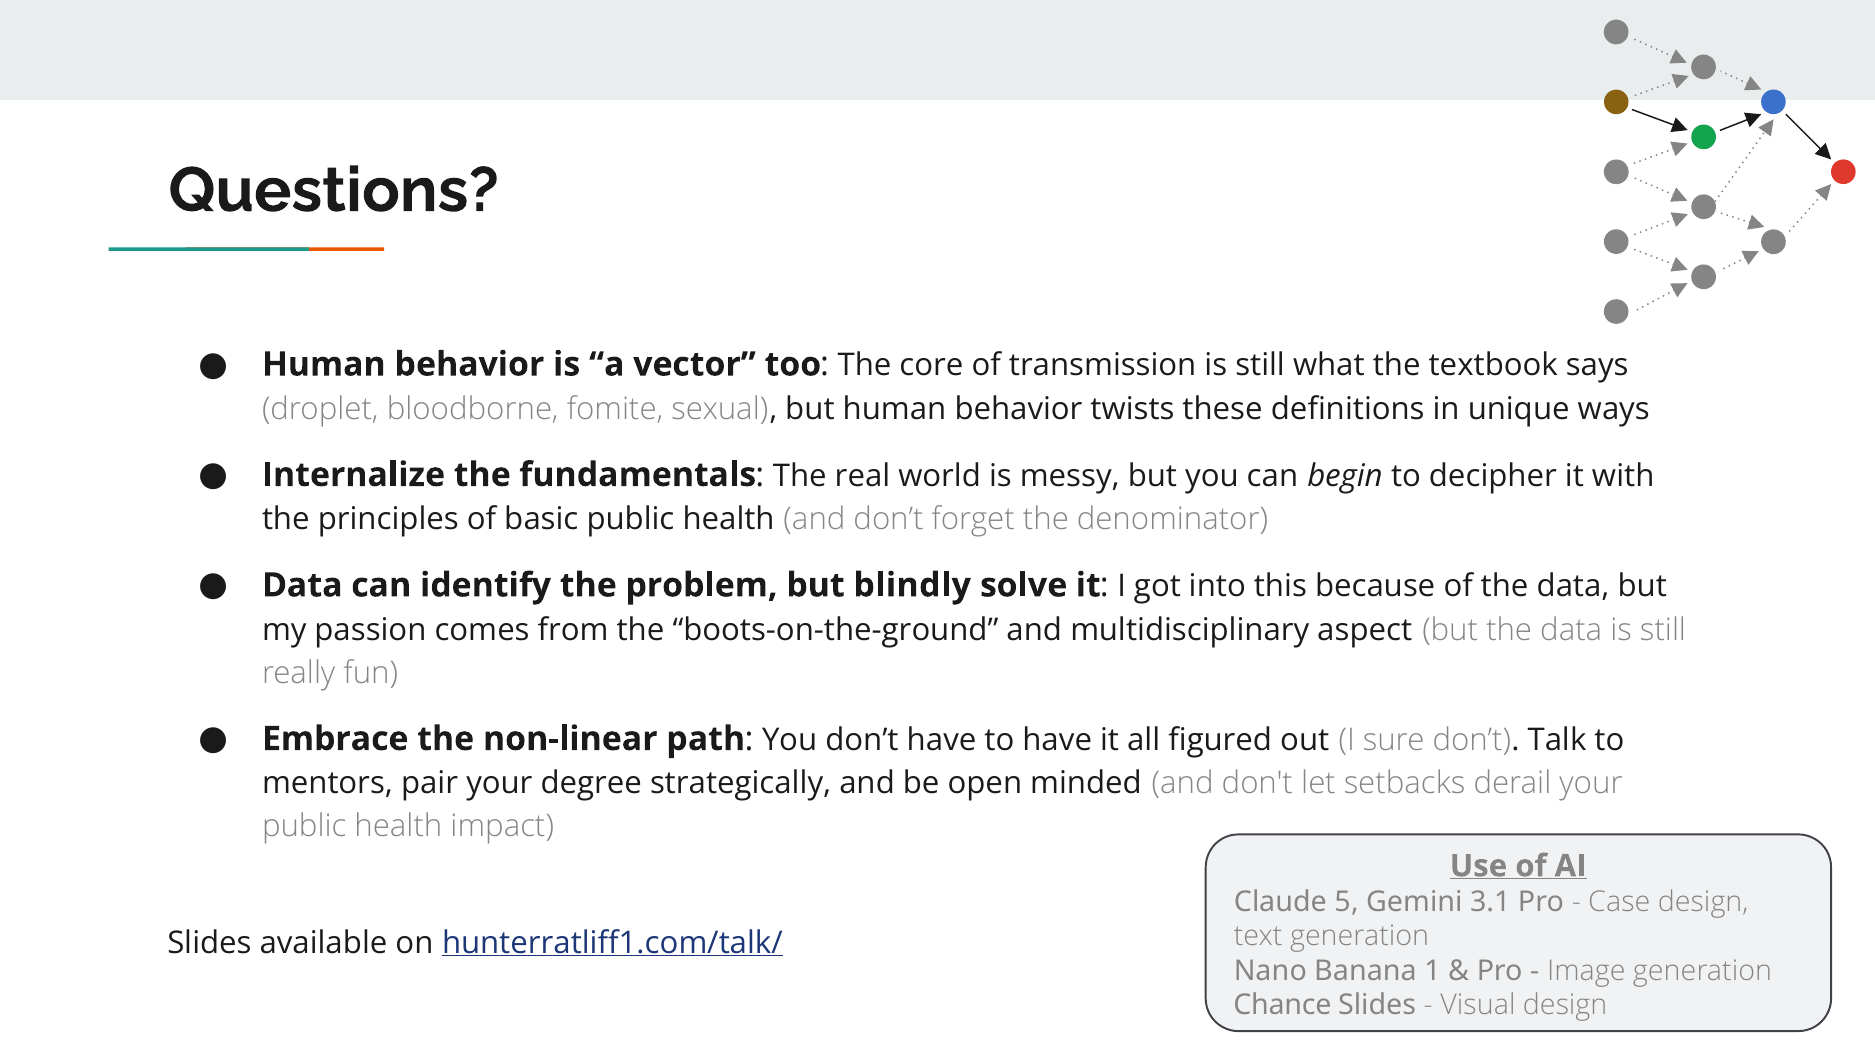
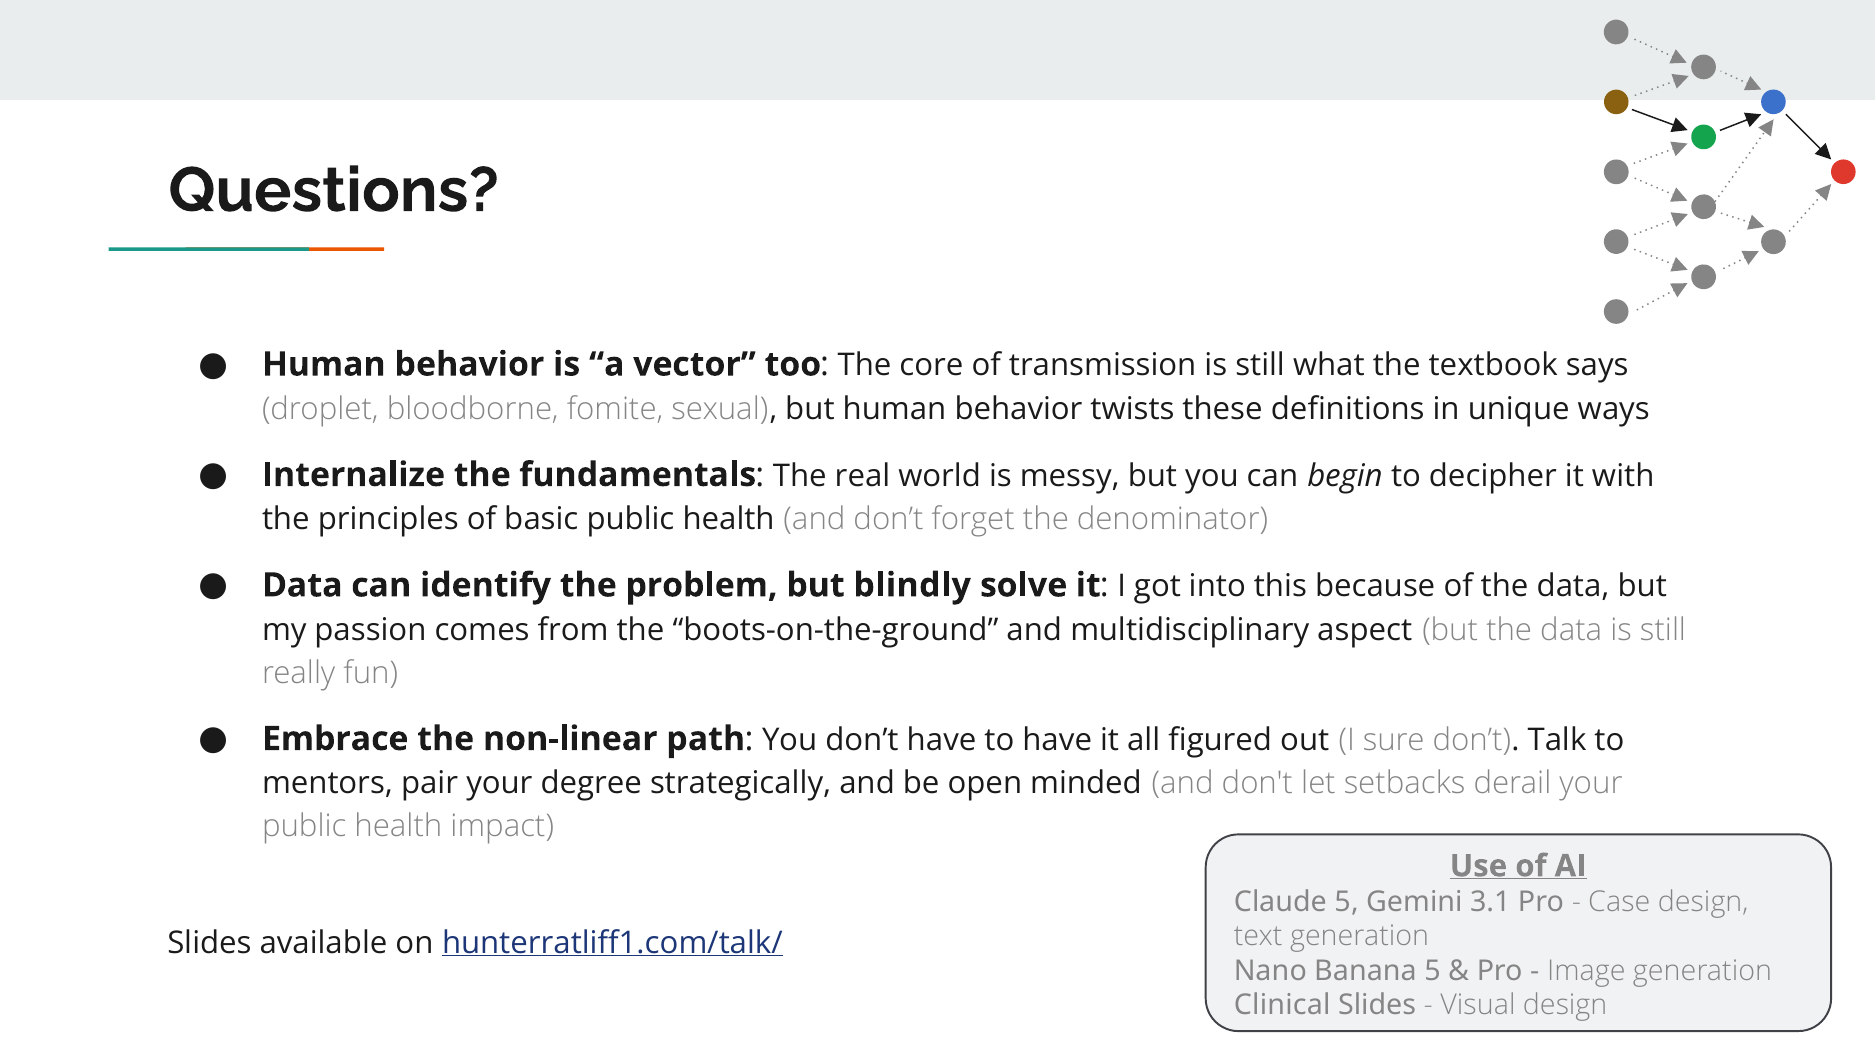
Banana 1: 1 -> 5
Chance: Chance -> Clinical
